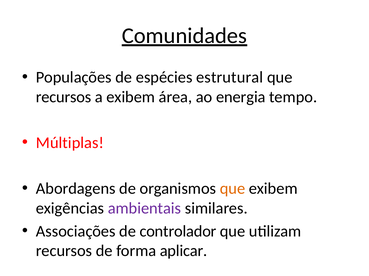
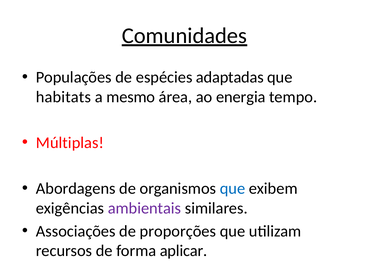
estrutural: estrutural -> adaptadas
recursos at (64, 97): recursos -> habitats
a exibem: exibem -> mesmo
que at (232, 189) colour: orange -> blue
controlador: controlador -> proporções
